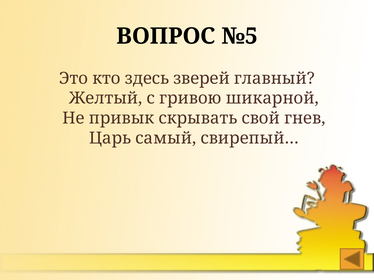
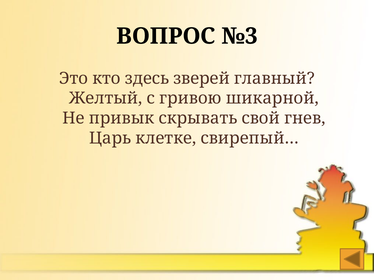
№5: №5 -> №3
самый: самый -> клетке
